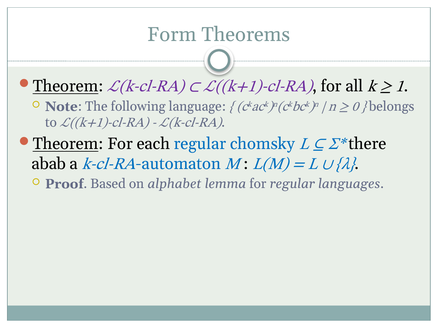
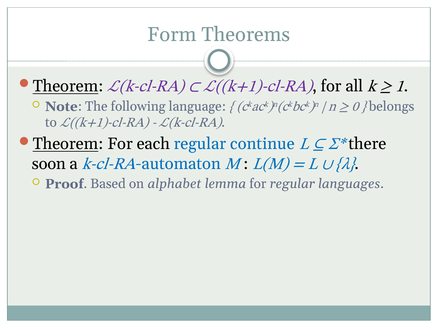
chomsky: chomsky -> continue
abab: abab -> soon
